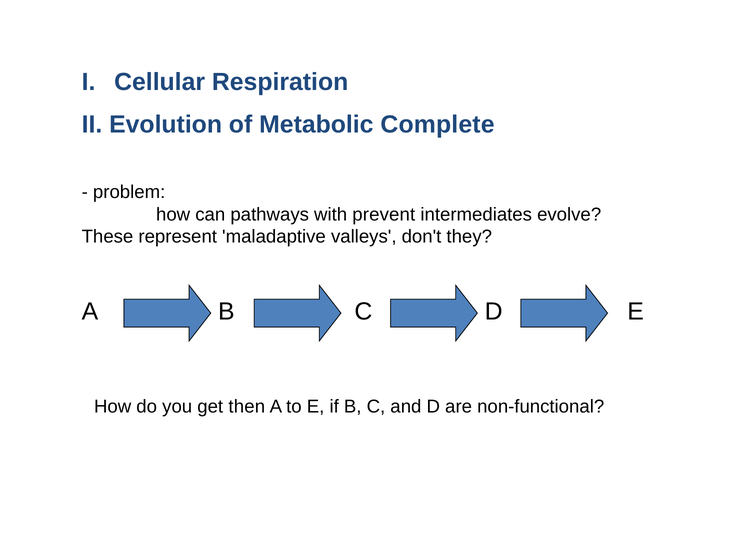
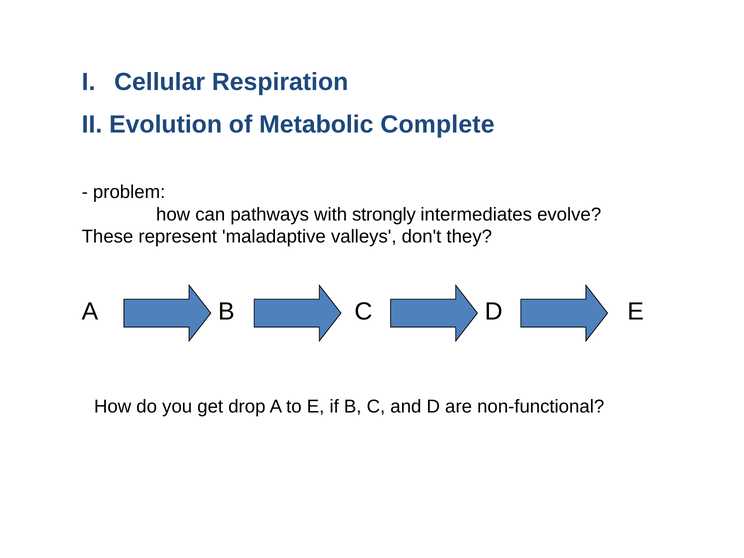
prevent: prevent -> strongly
then: then -> drop
